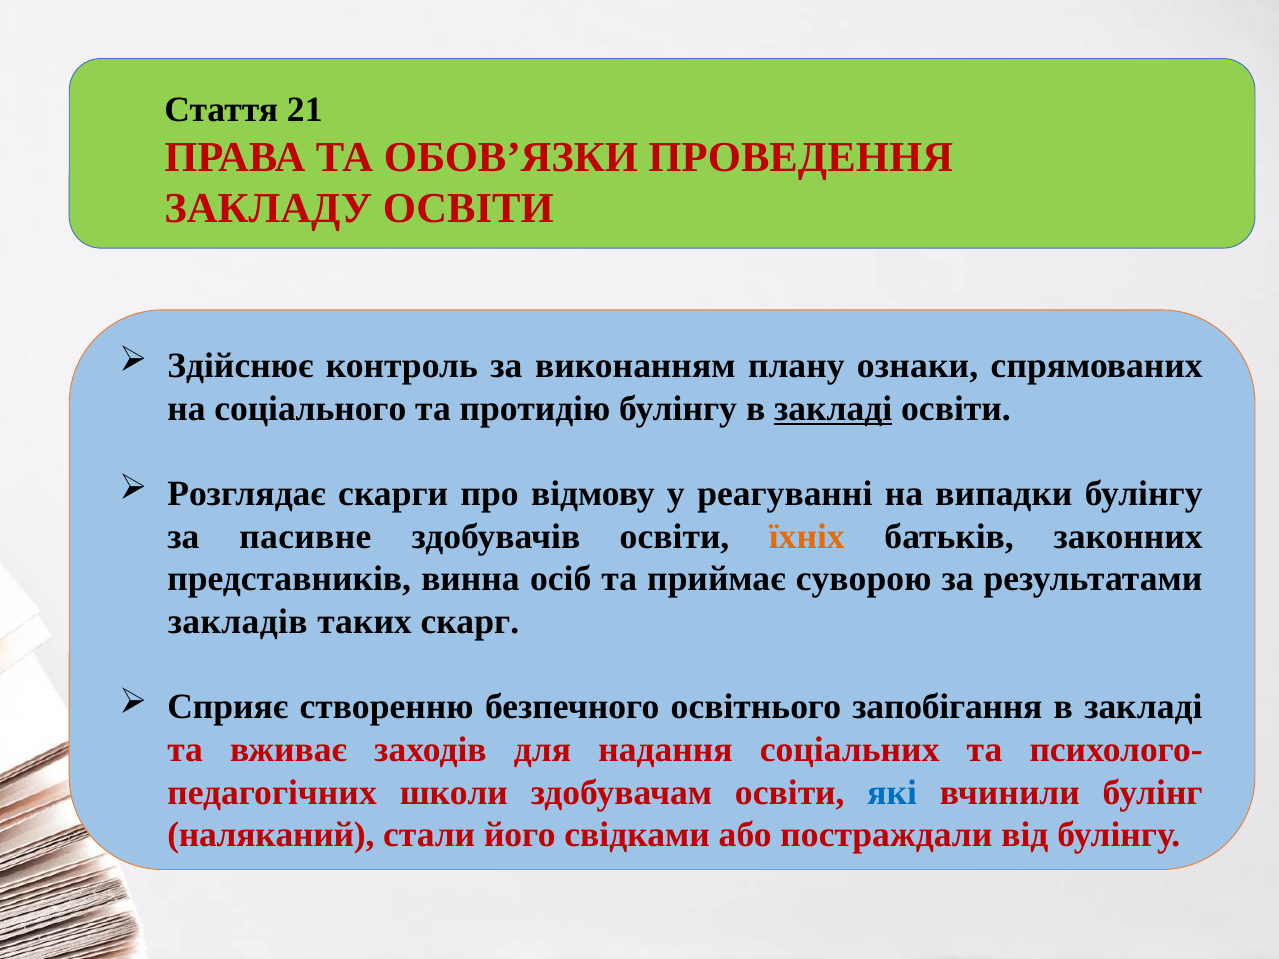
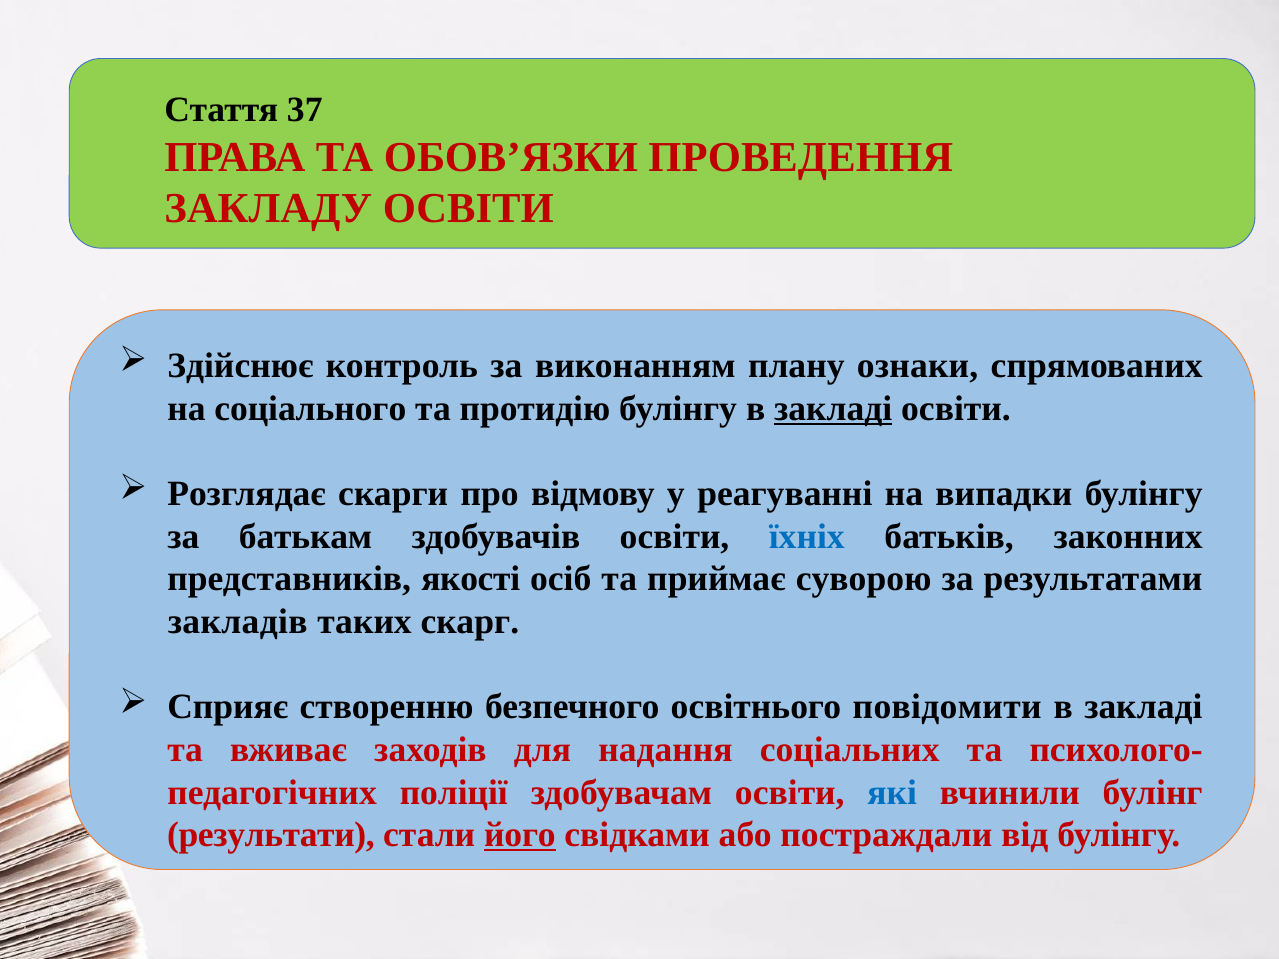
21: 21 -> 37
пасивне: пасивне -> батькам
їхніх colour: orange -> blue
винна: винна -> якості
запобігання: запобігання -> повідомити
школи: школи -> поліції
наляканий: наляканий -> результати
його underline: none -> present
